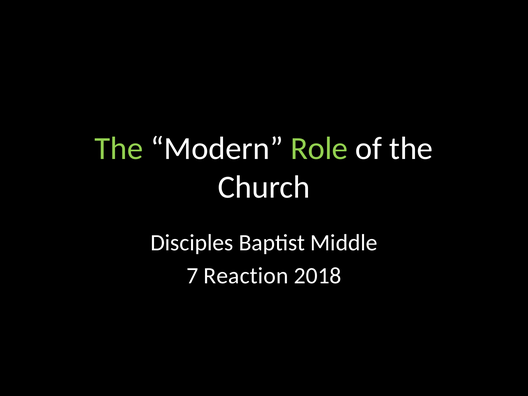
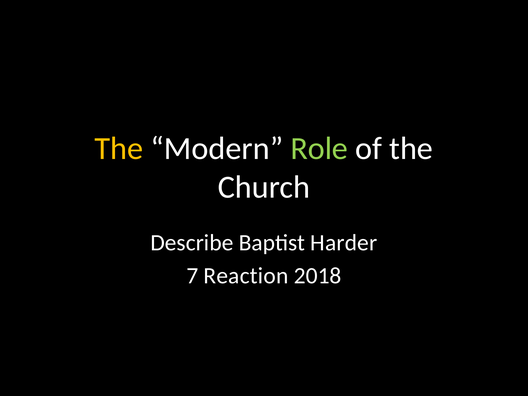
The at (119, 148) colour: light green -> yellow
Disciples: Disciples -> Describe
Middle: Middle -> Harder
